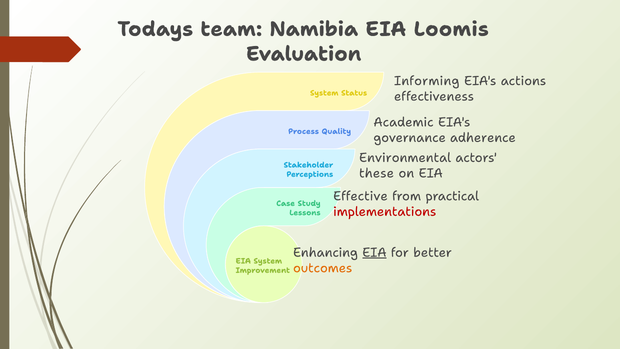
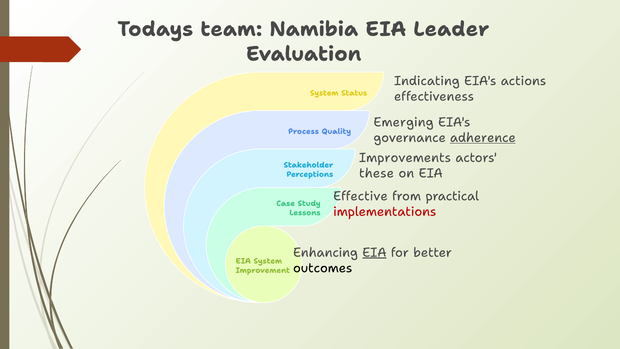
Loomis: Loomis -> Leader
Informing: Informing -> Indicating
Academic: Academic -> Emerging
adherence underline: none -> present
Environmental: Environmental -> Improvements
outcomes colour: orange -> black
